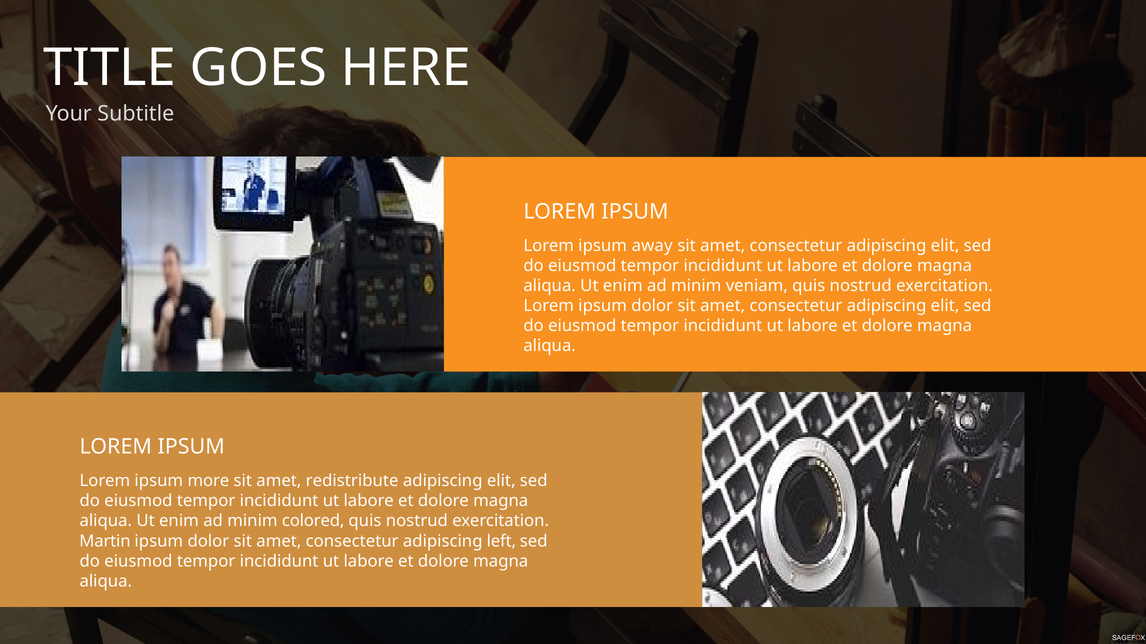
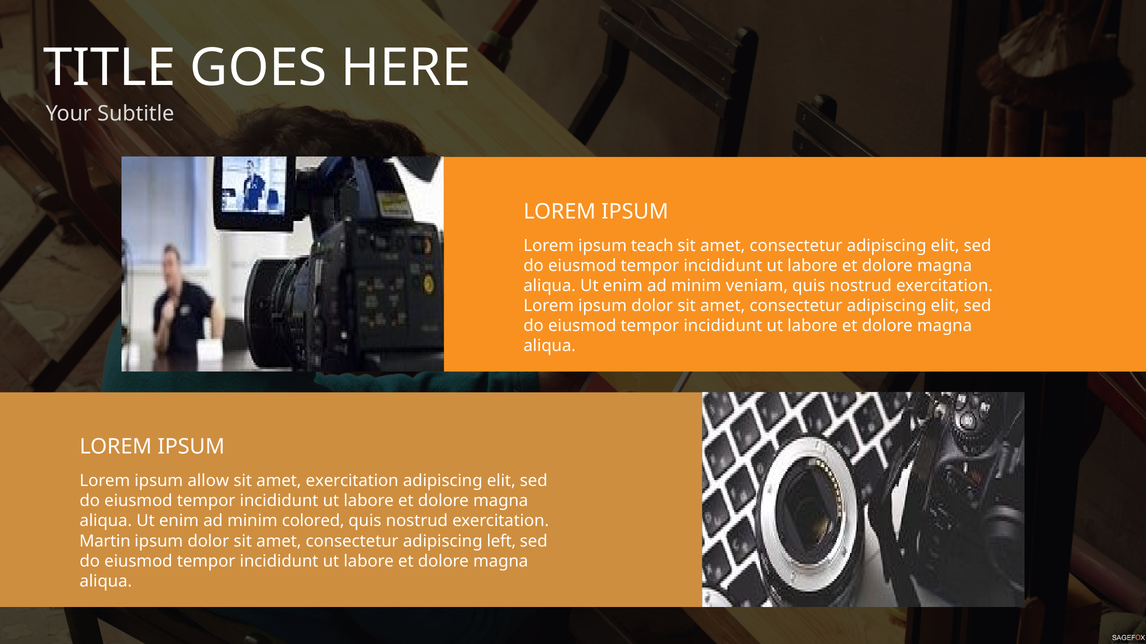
away: away -> teach
more: more -> allow
amet redistribute: redistribute -> exercitation
